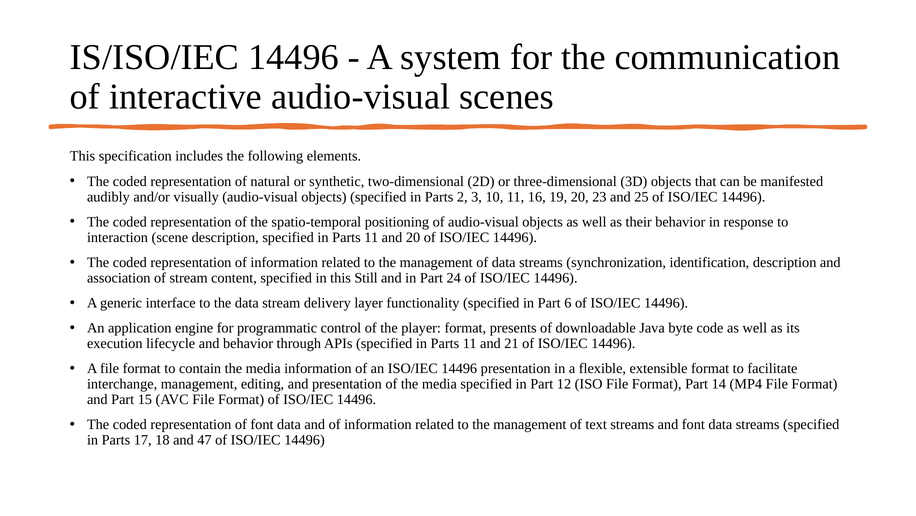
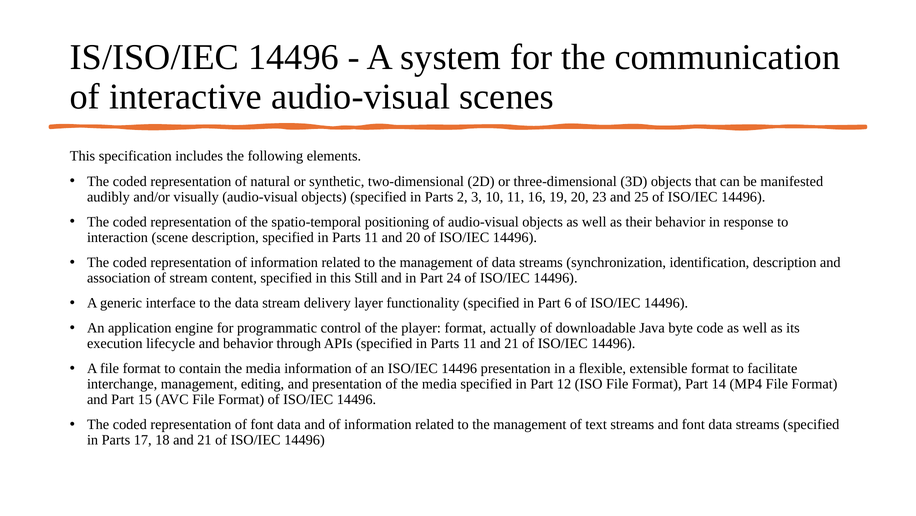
presents: presents -> actually
18 and 47: 47 -> 21
